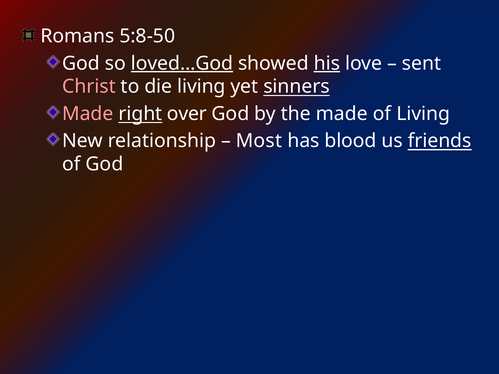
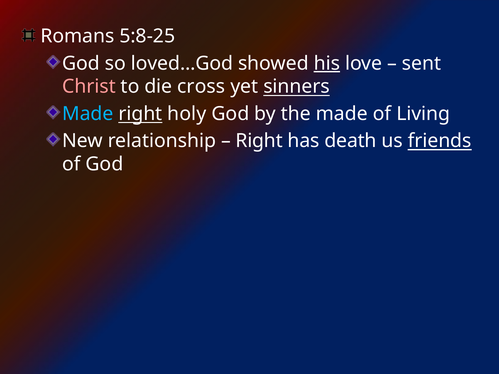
5:8-50: 5:8-50 -> 5:8-25
loved…God underline: present -> none
die living: living -> cross
Made at (88, 114) colour: pink -> light blue
over: over -> holy
Most at (259, 141): Most -> Right
blood: blood -> death
